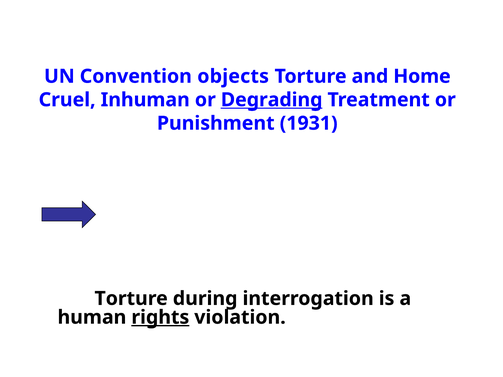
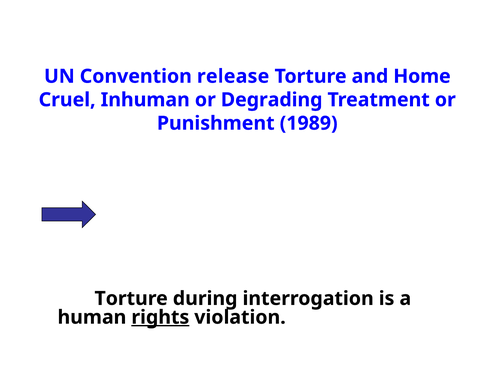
objects: objects -> release
Degrading underline: present -> none
1931: 1931 -> 1989
